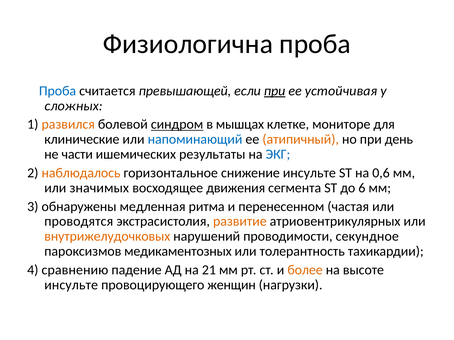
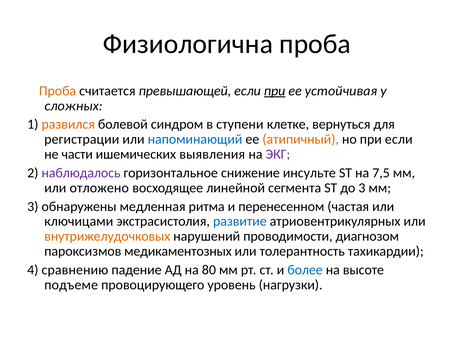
Проба at (58, 91) colour: blue -> orange
синдром underline: present -> none
мышцах: мышцах -> ступени
мониторе: мониторе -> вернуться
клинические: клинические -> регистрации
при день: день -> если
результаты: результаты -> выявления
ЭКГ colour: blue -> purple
наблюдалось colour: orange -> purple
0,6: 0,6 -> 7,5
значимых: значимых -> отложено
движения: движения -> линейной
до 6: 6 -> 3
проводятся: проводятся -> ключицами
развитие colour: orange -> blue
секундное: секундное -> диагнозом
21: 21 -> 80
более colour: orange -> blue
инсульте at (71, 285): инсульте -> подъеме
женщин: женщин -> уровень
